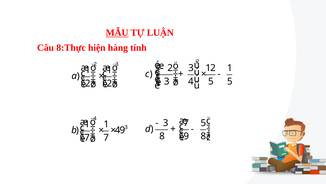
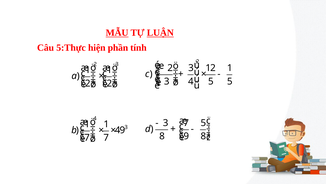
LUẬN underline: none -> present
8:Thực: 8:Thực -> 5:Thực
hàng: hàng -> phần
